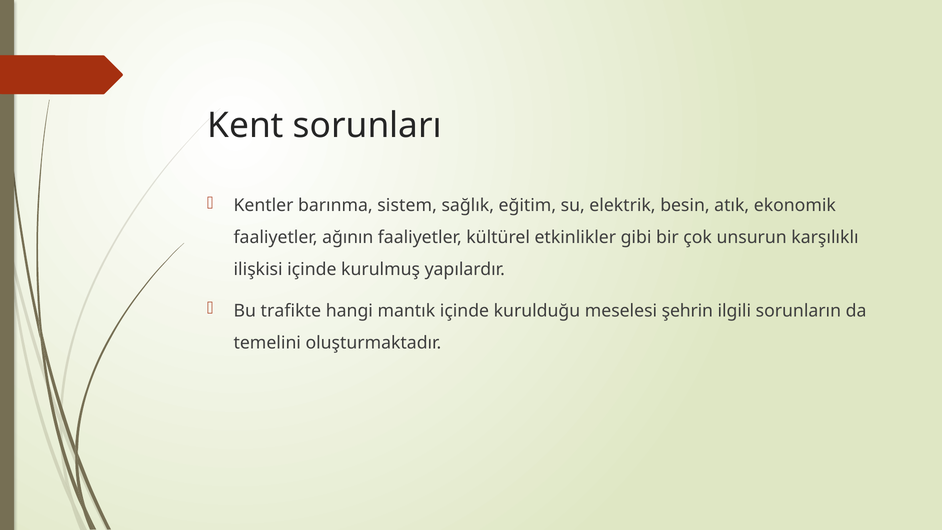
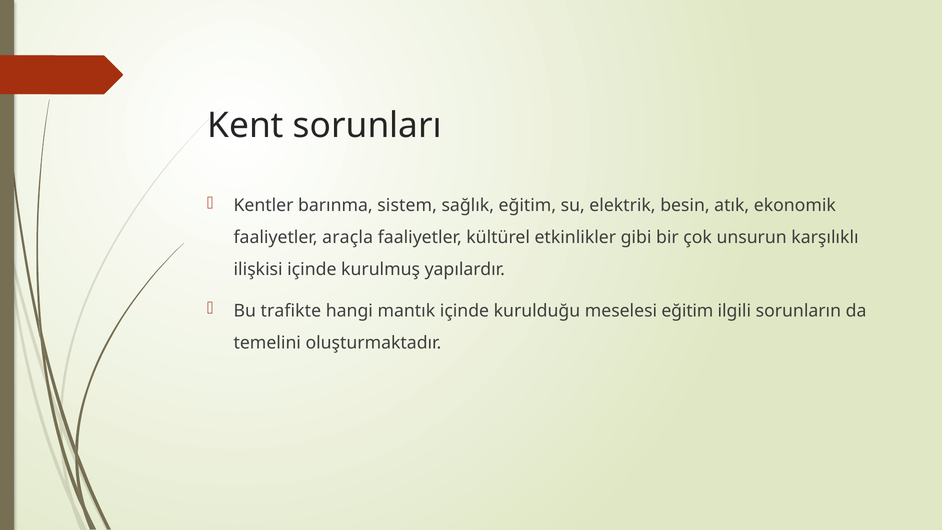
ağının: ağının -> araçla
meselesi şehrin: şehrin -> eğitim
